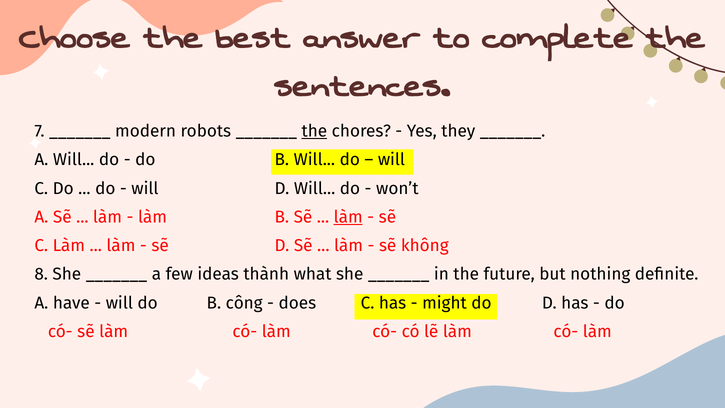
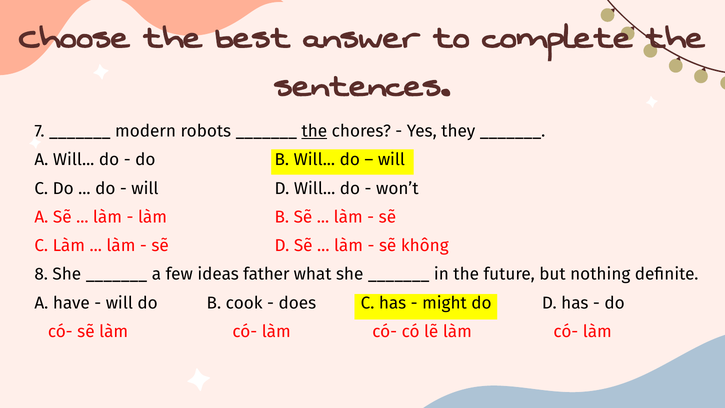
làm at (348, 217) underline: present -> none
thành: thành -> father
công: công -> cook
